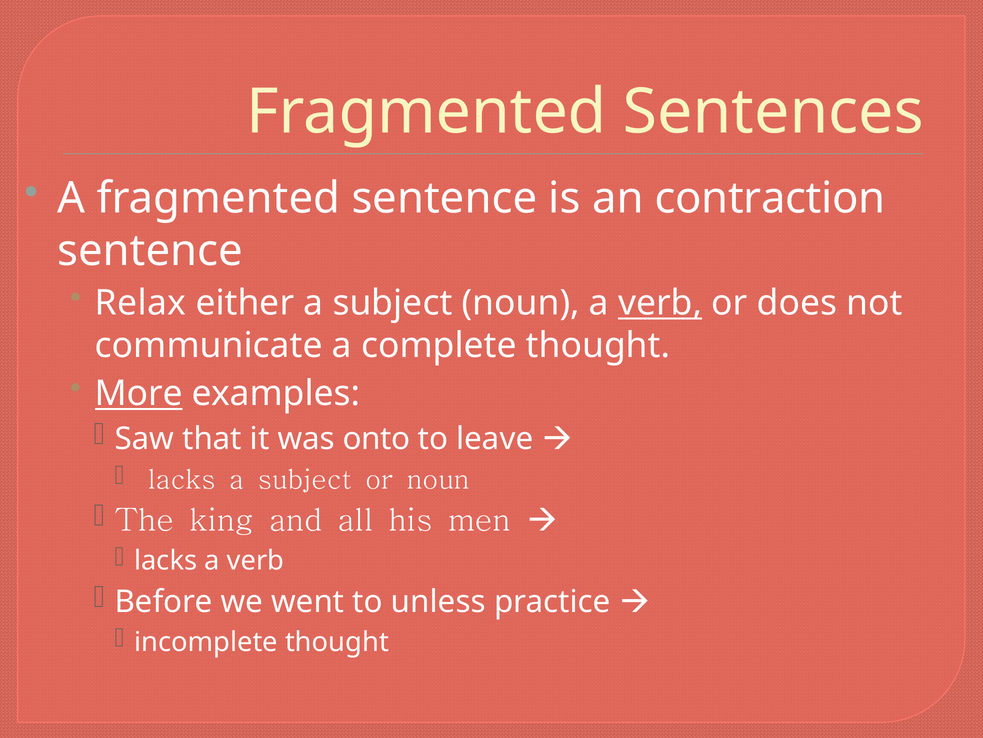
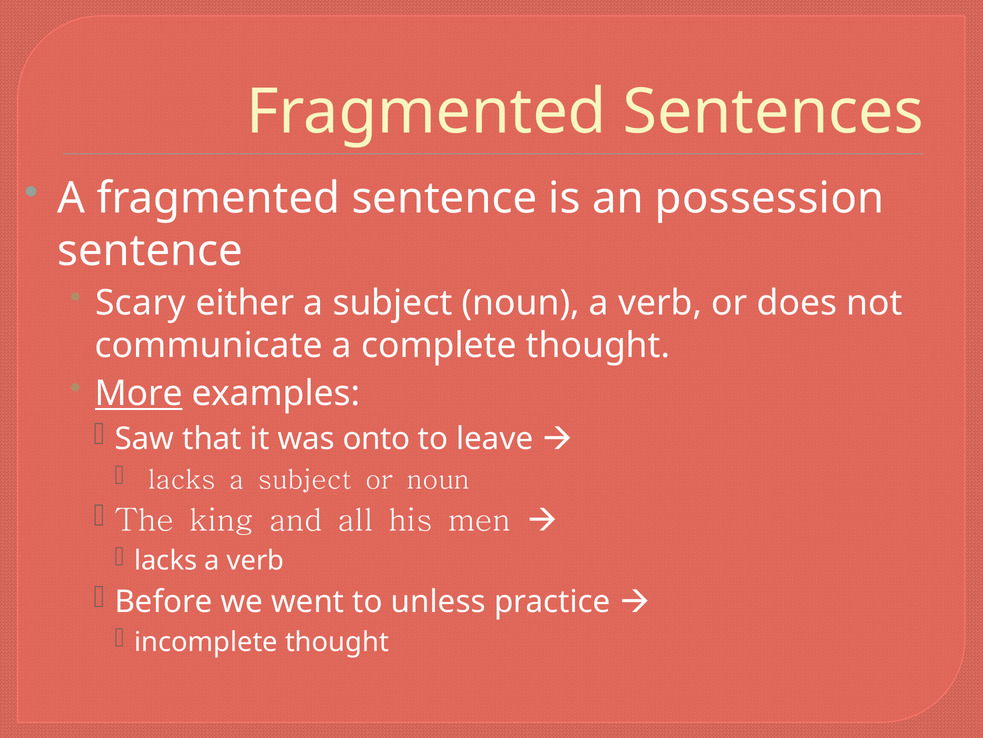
contraction: contraction -> possession
Relax: Relax -> Scary
verb at (660, 303) underline: present -> none
